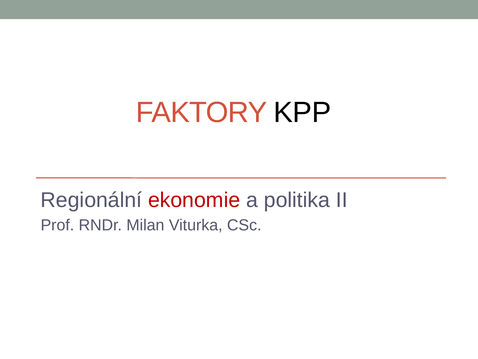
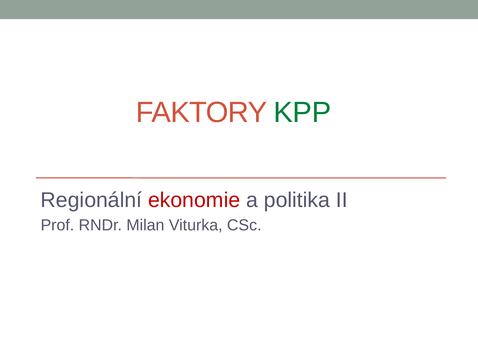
KPP colour: black -> green
